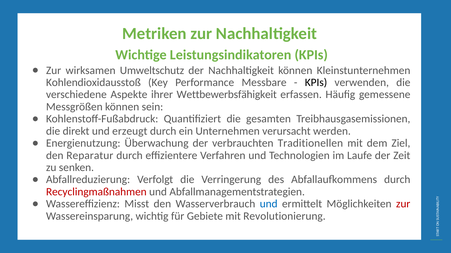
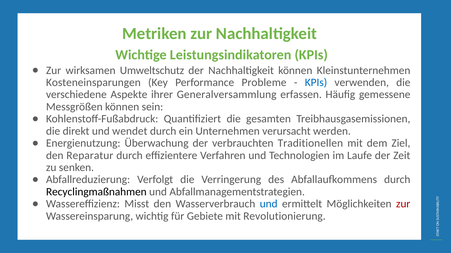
Kohlendioxidausstoß: Kohlendioxidausstoß -> Kosteneinsparungen
Messbare: Messbare -> Probleme
KPIs at (316, 83) colour: black -> blue
Wettbewerbsfähigkeit: Wettbewerbsfähigkeit -> Generalversammlung
erzeugt: erzeugt -> wendet
Recyclingmaßnahmen colour: red -> black
